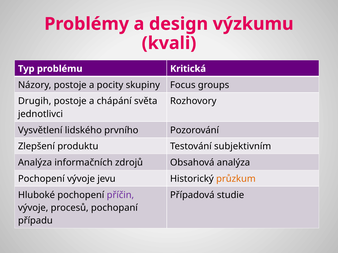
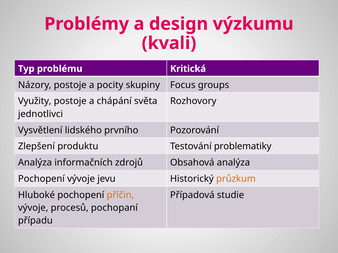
Drugih: Drugih -> Využity
subjektivním: subjektivním -> problematiky
příčin colour: purple -> orange
